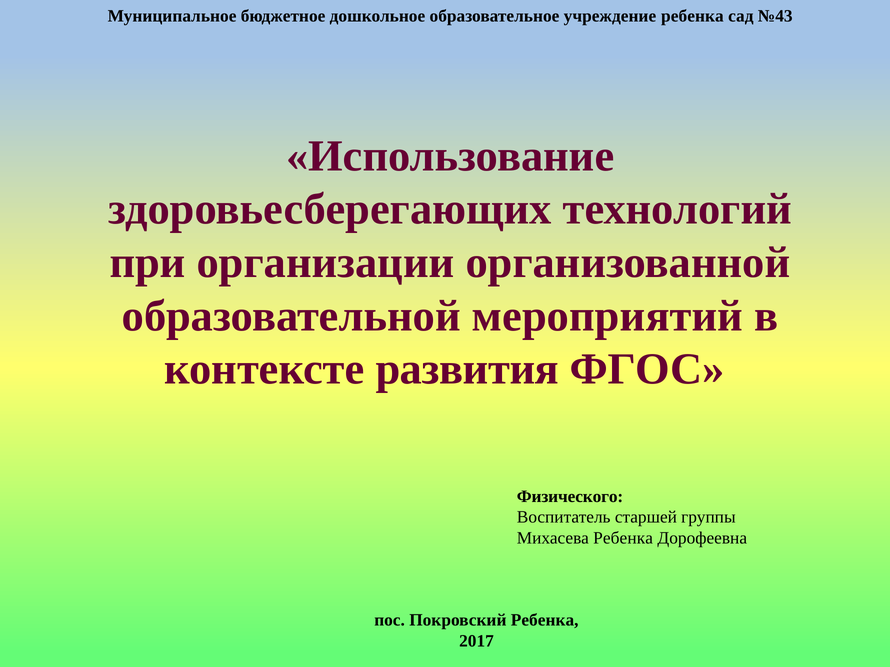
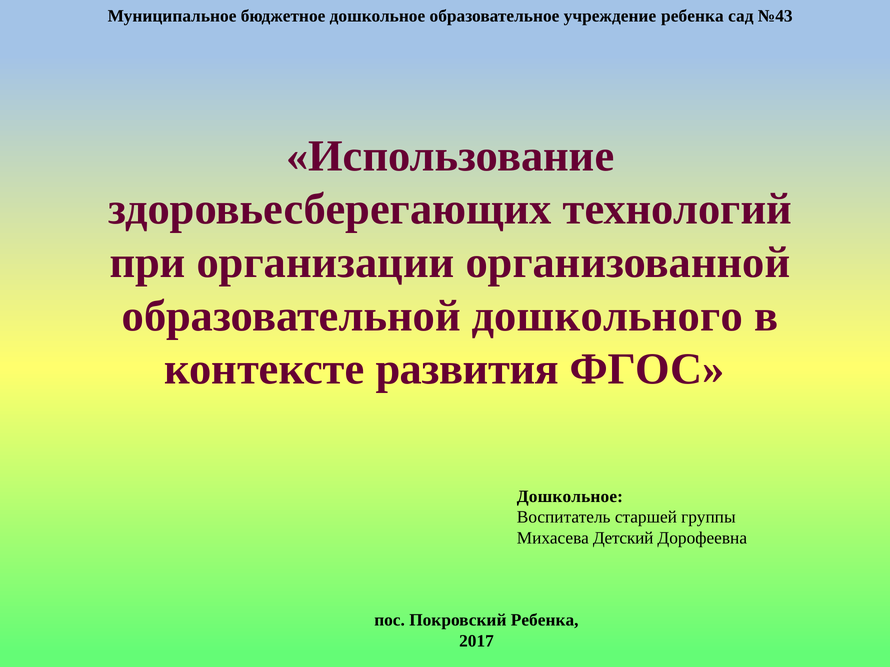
мероприятий: мероприятий -> дошкольного
Физического at (570, 497): Физического -> Дошкольное
Михасева Ребенка: Ребенка -> Детский
